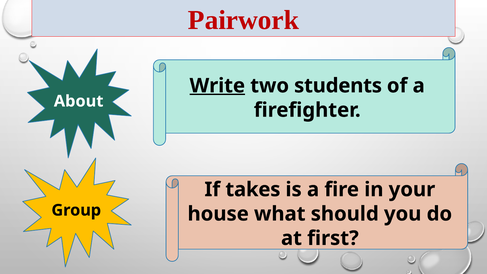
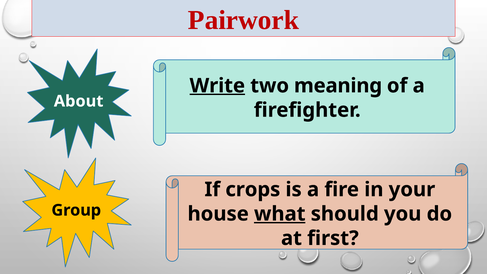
students: students -> meaning
takes: takes -> crops
what underline: none -> present
